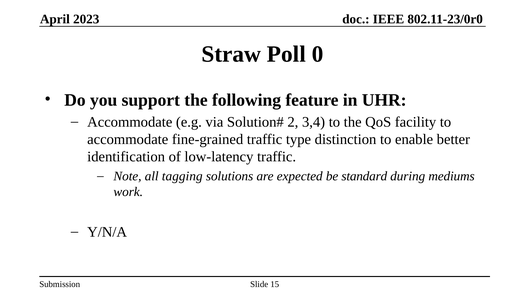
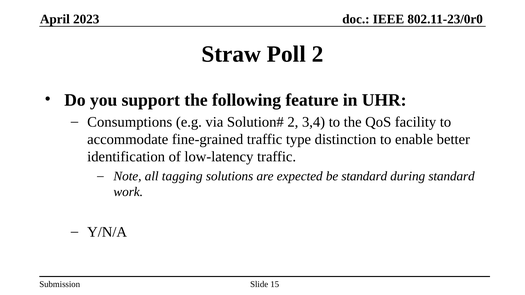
Poll 0: 0 -> 2
Accommodate at (130, 122): Accommodate -> Consumptions
during mediums: mediums -> standard
